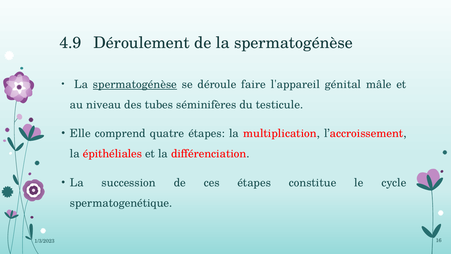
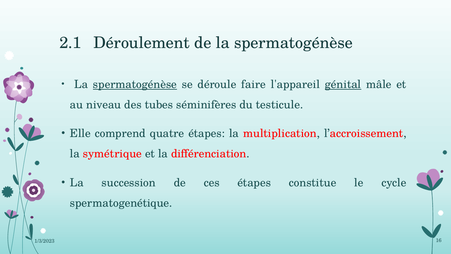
4.9: 4.9 -> 2.1
génital underline: none -> present
épithéliales: épithéliales -> symétrique
